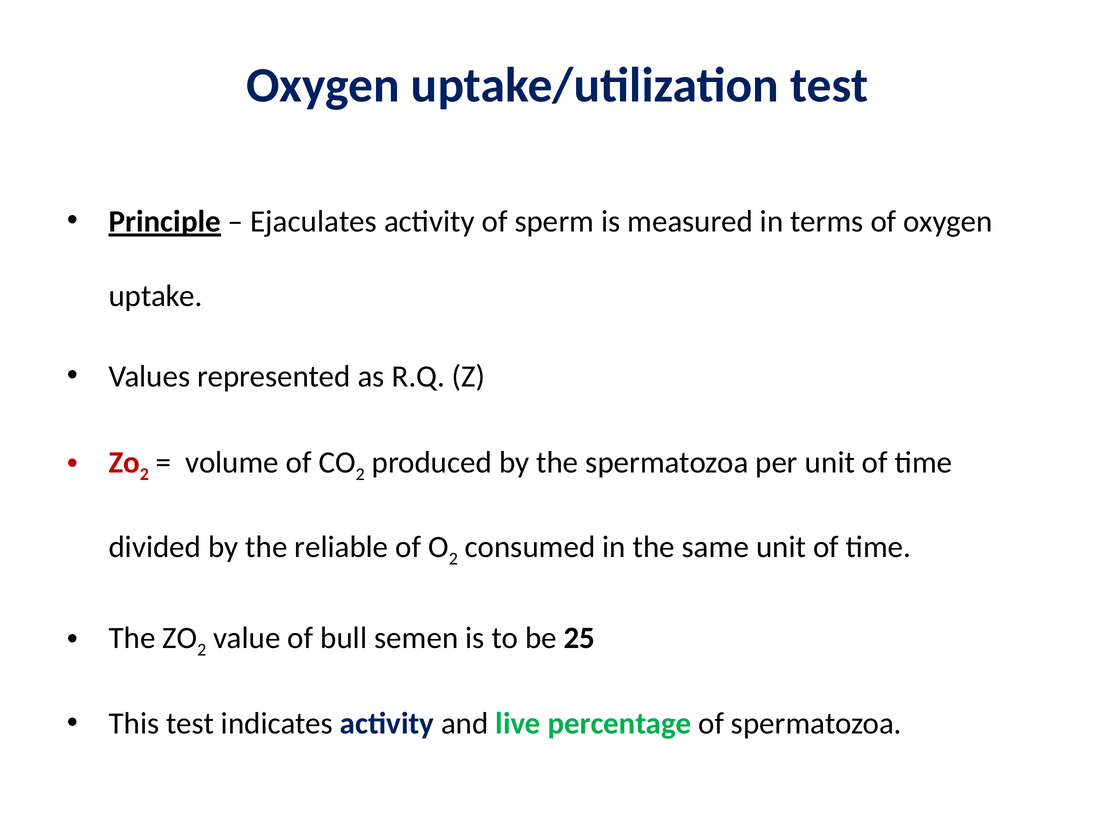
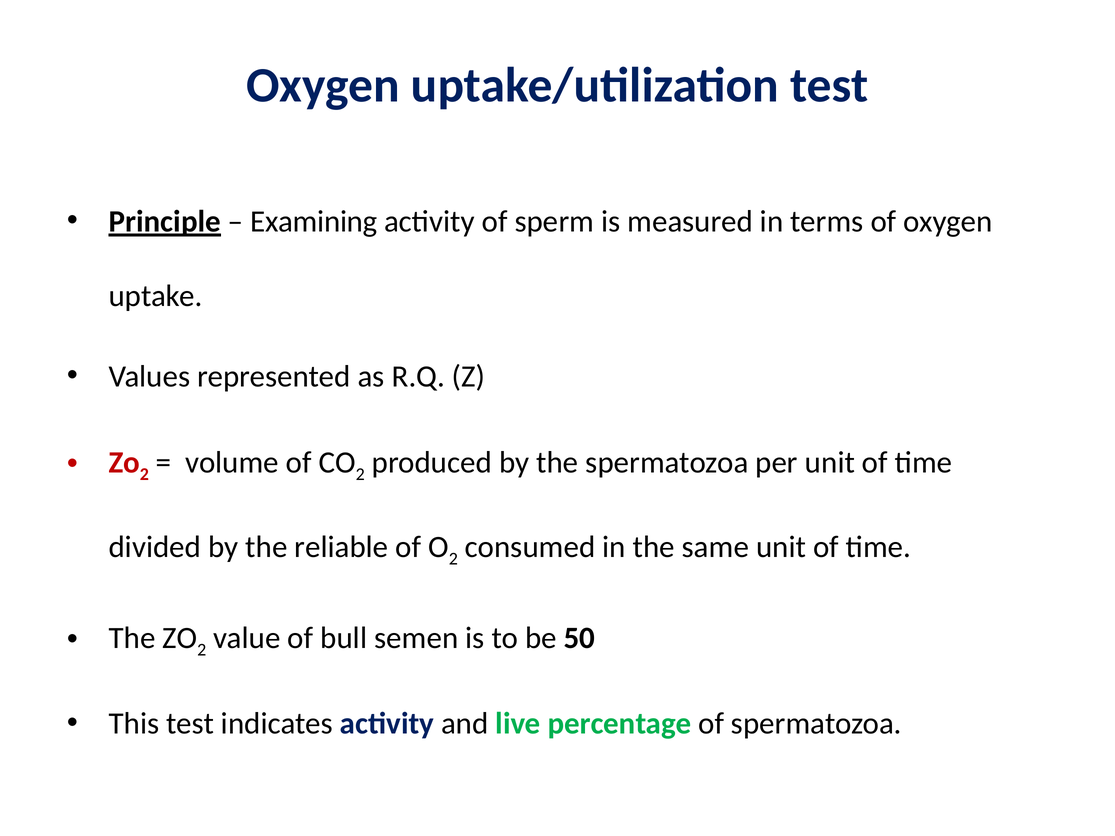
Ejaculates: Ejaculates -> Examining
25: 25 -> 50
